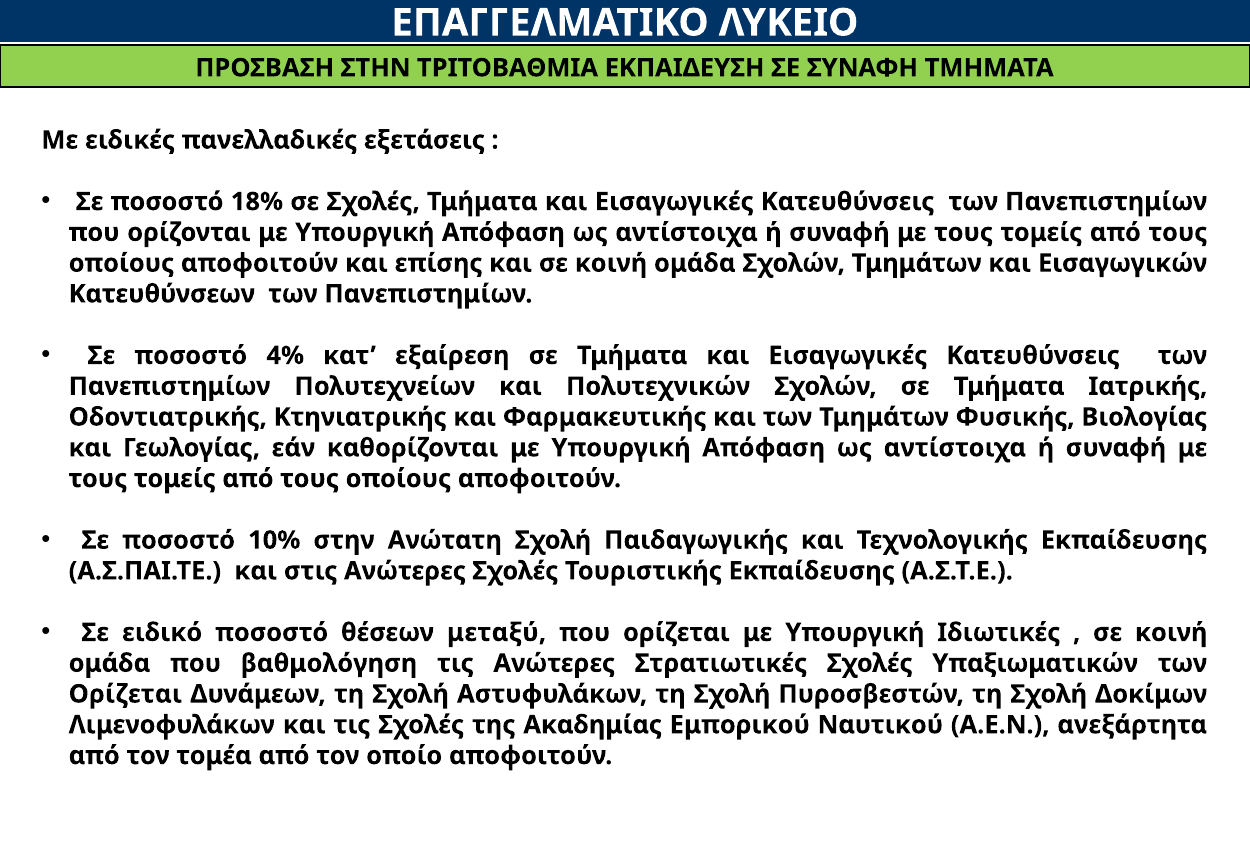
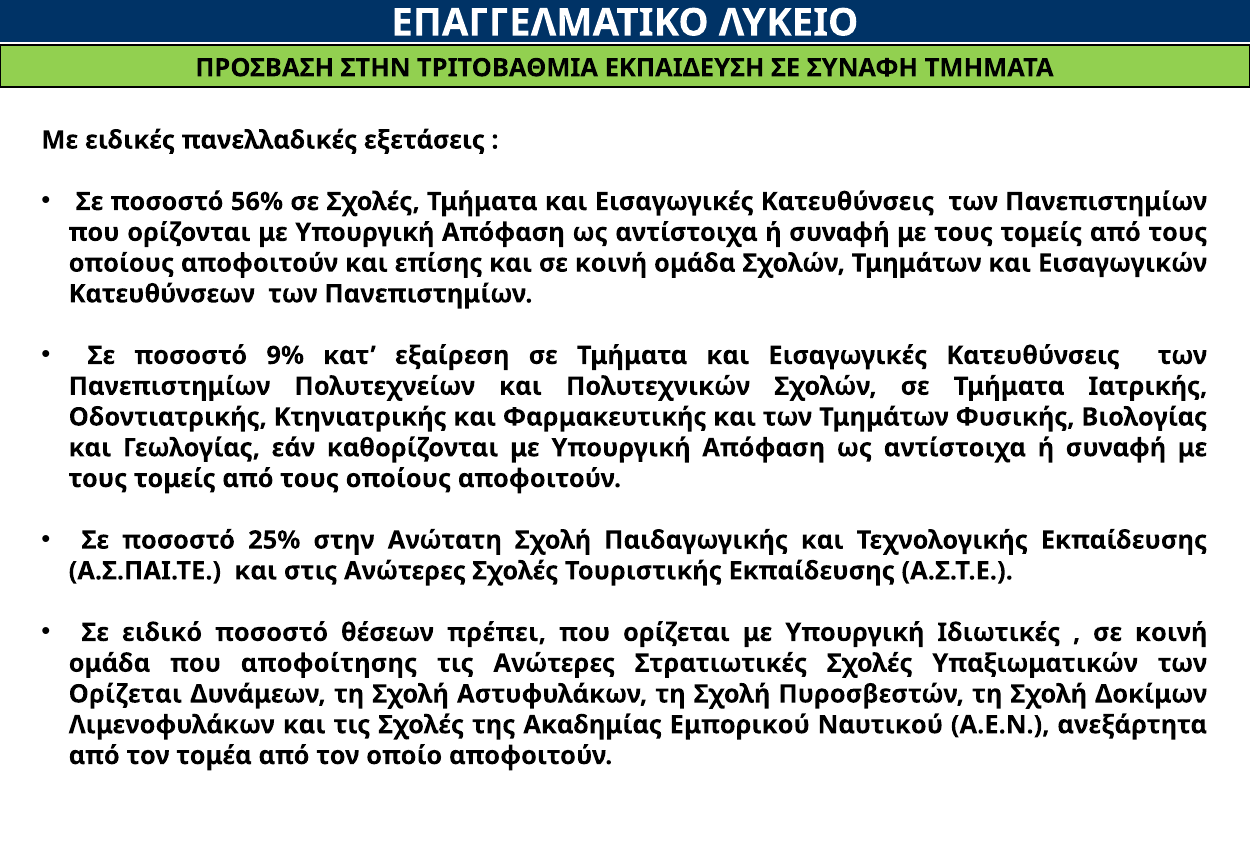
18%: 18% -> 56%
4%: 4% -> 9%
10%: 10% -> 25%
μεταξύ: μεταξύ -> πρέπει
βαθμολόγηση: βαθμολόγηση -> αποφοίτησης
